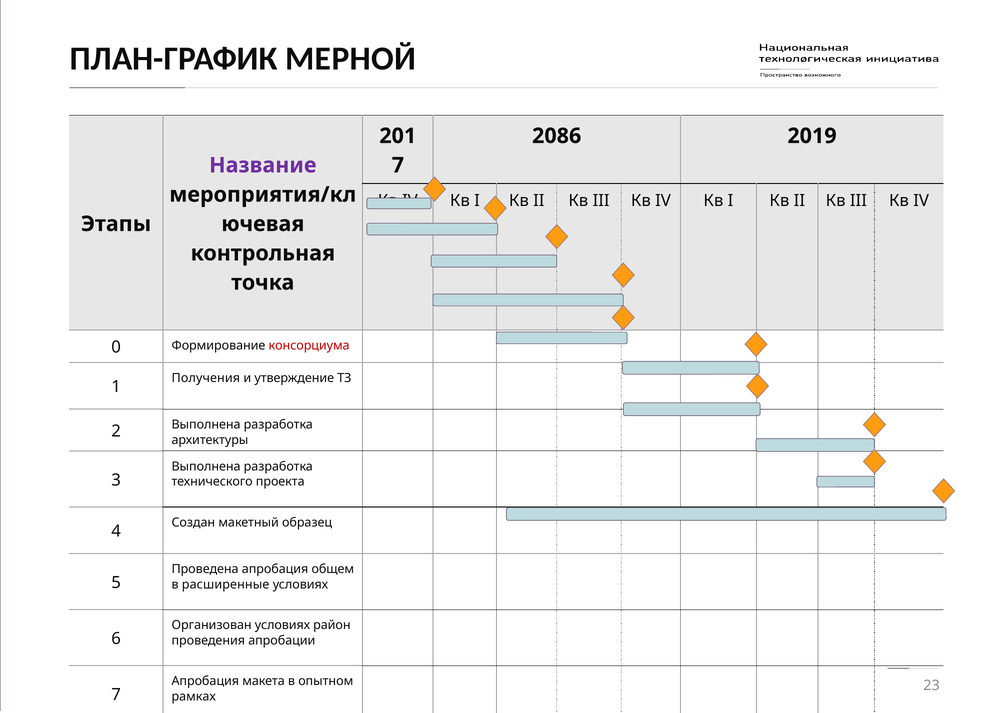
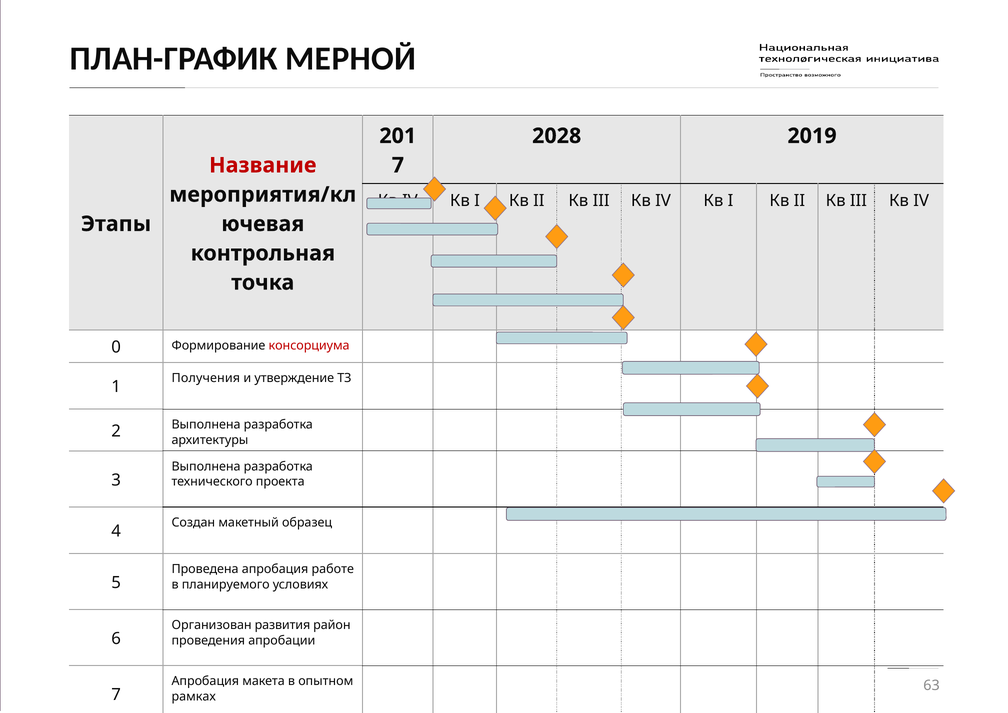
2086: 2086 -> 2028
Название colour: purple -> red
общем: общем -> работе
расширенные: расширенные -> планируемого
Организован условиях: условиях -> развития
23: 23 -> 63
